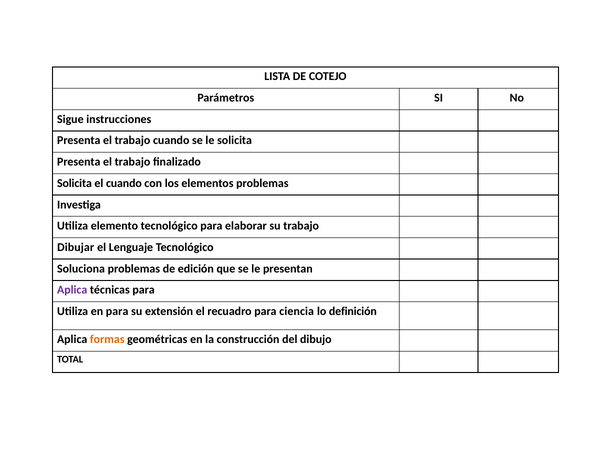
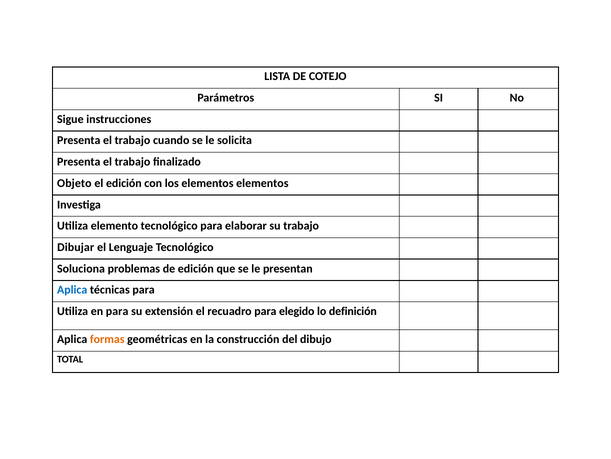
Solicita at (74, 183): Solicita -> Objeto
el cuando: cuando -> edición
elementos problemas: problemas -> elementos
Aplica at (72, 290) colour: purple -> blue
ciencia: ciencia -> elegido
